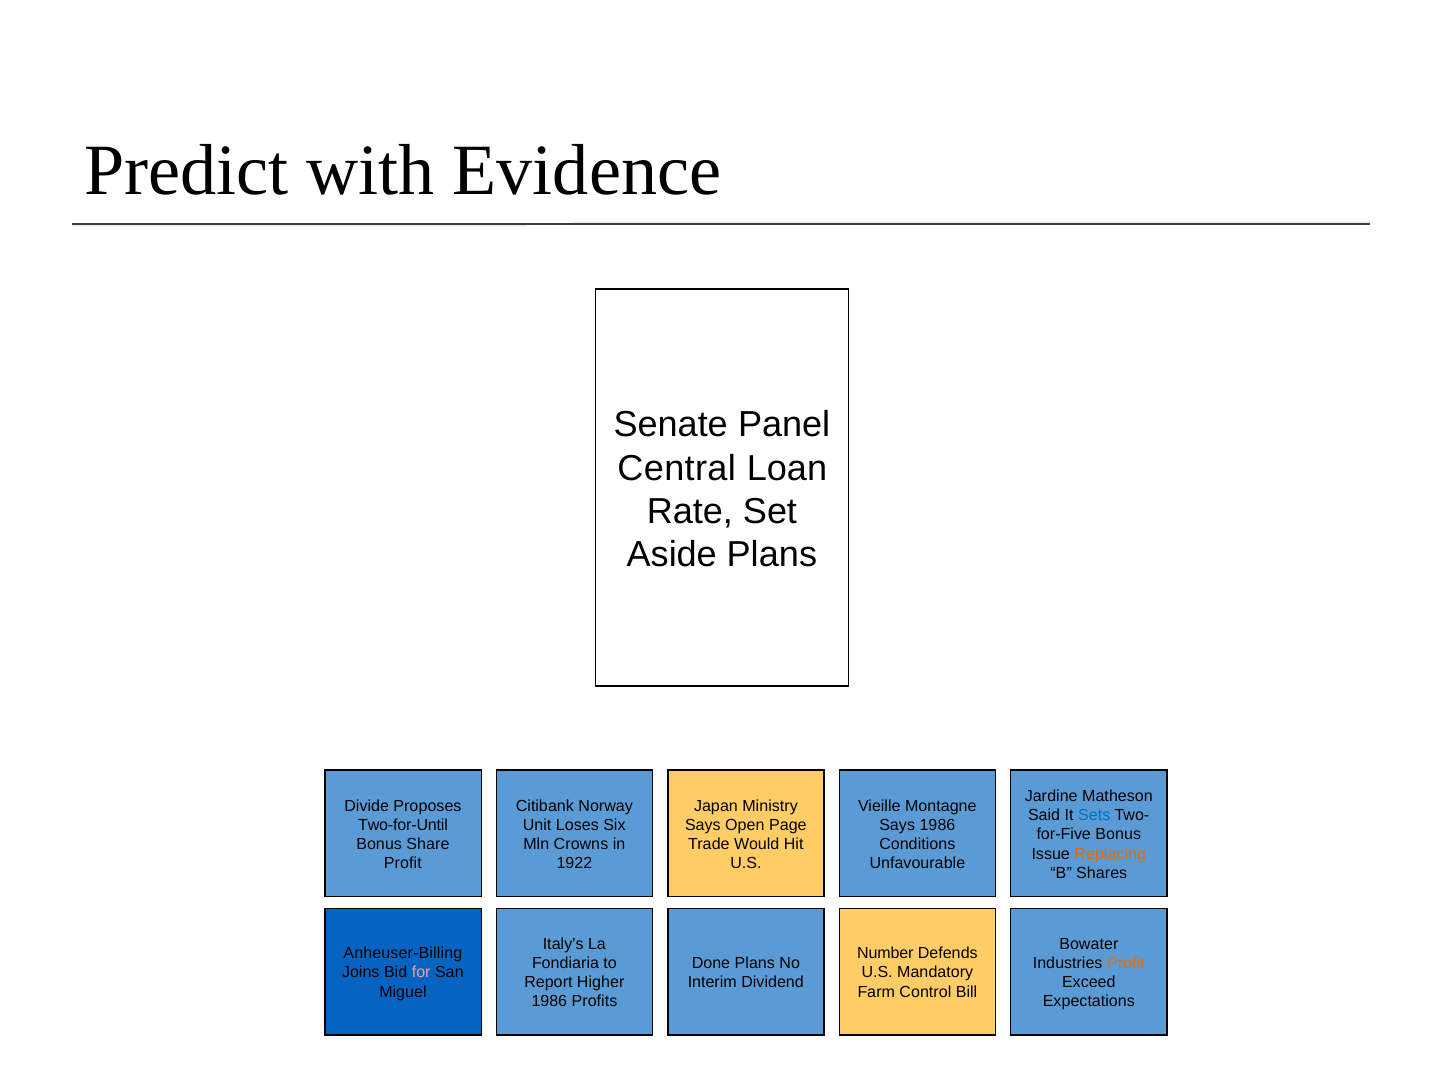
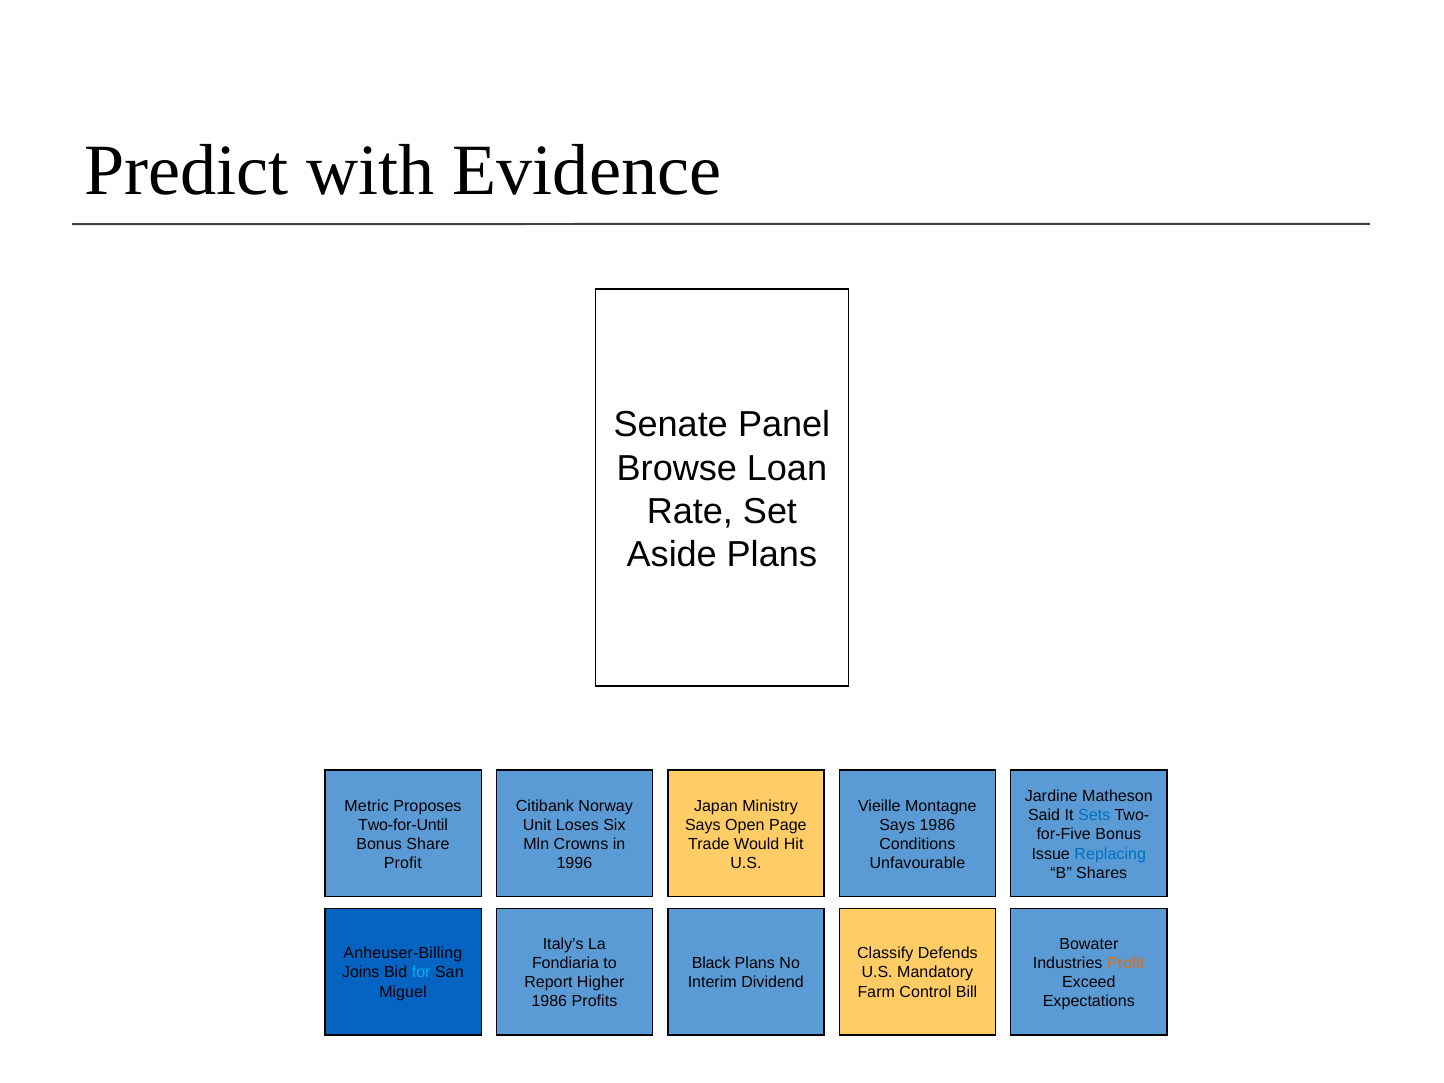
Central: Central -> Browse
Divide: Divide -> Metric
Replacing colour: orange -> blue
1922: 1922 -> 1996
Number: Number -> Classify
Done: Done -> Black
for colour: pink -> light blue
